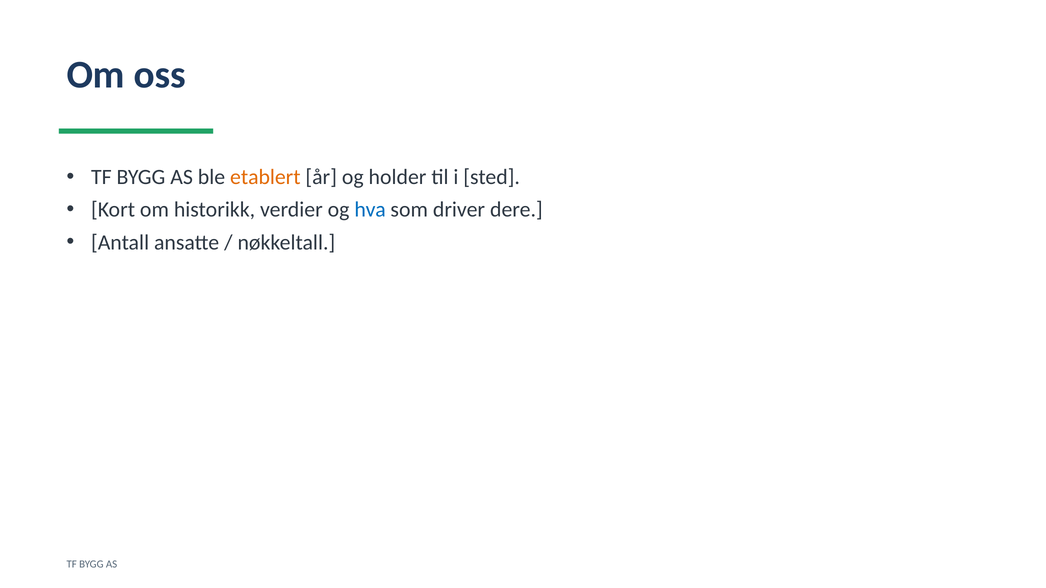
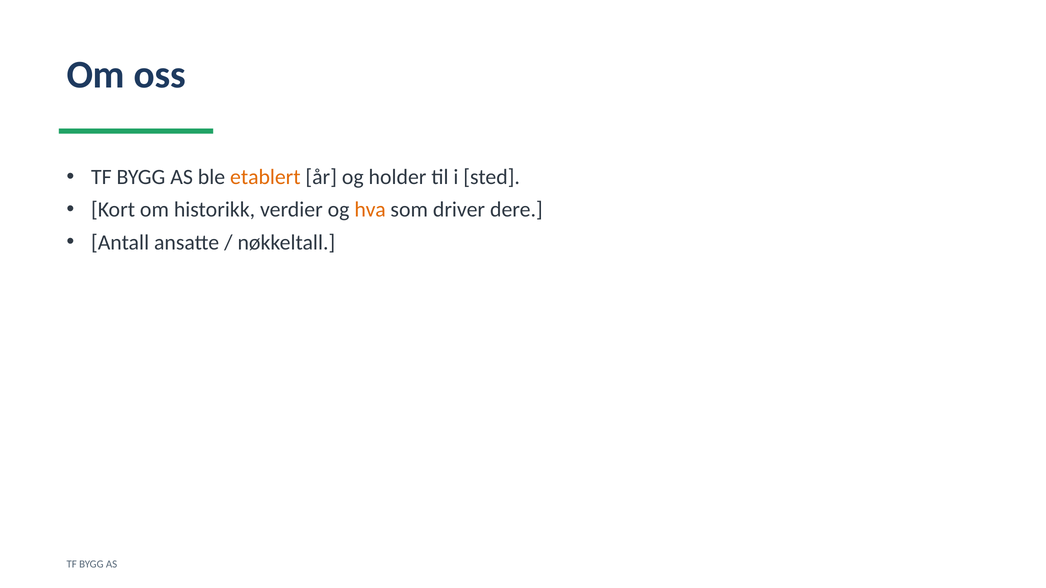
hva colour: blue -> orange
